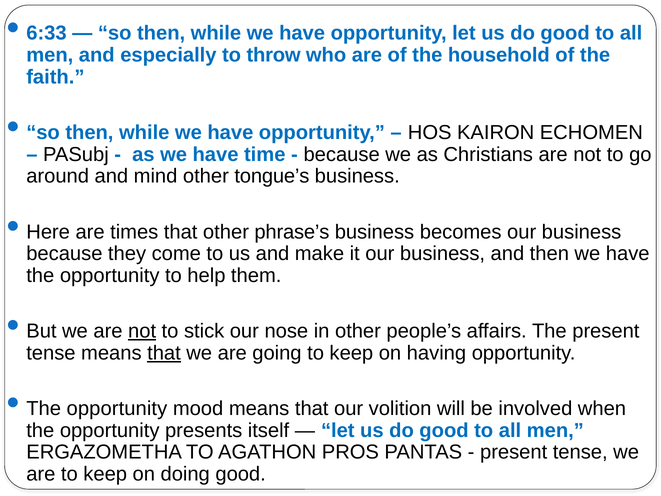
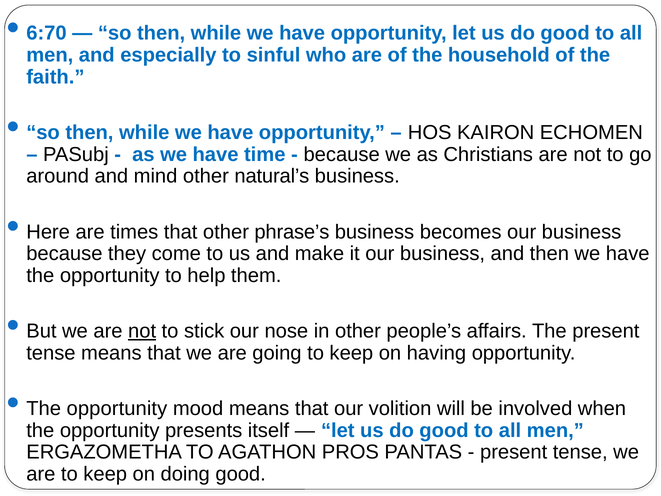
6:33: 6:33 -> 6:70
throw: throw -> sinful
tongue’s: tongue’s -> natural’s
that at (164, 353) underline: present -> none
